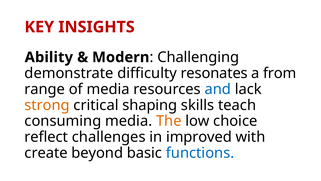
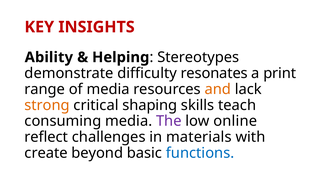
Modern: Modern -> Helping
Challenging: Challenging -> Stereotypes
from: from -> print
and colour: blue -> orange
The colour: orange -> purple
choice: choice -> online
improved: improved -> materials
